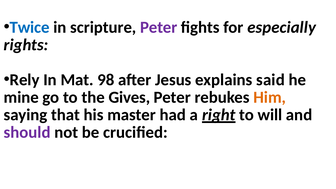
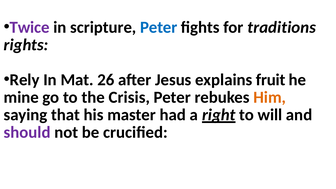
Twice colour: blue -> purple
Peter at (159, 27) colour: purple -> blue
especially: especially -> traditions
98: 98 -> 26
said: said -> fruit
Gives: Gives -> Crisis
